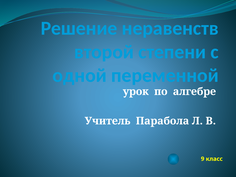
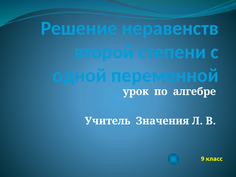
Парабола: Парабола -> Значения
